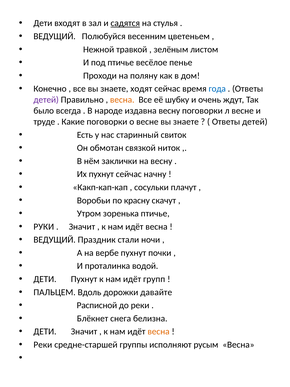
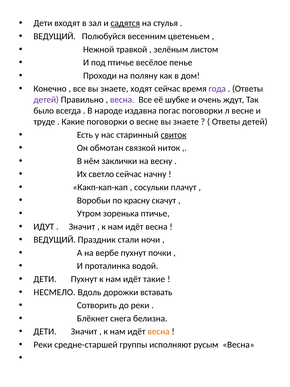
года colour: blue -> purple
весна at (122, 100) colour: orange -> purple
шубку: шубку -> шубке
издавна весну: весну -> погас
свиток underline: none -> present
Их пухнут: пухнут -> светло
РУКИ: РУКИ -> ИДУТ
групп: групп -> такие
ПАЛЬЦЕМ: ПАЛЬЦЕМ -> НЕСМЕЛО
давайте: давайте -> вставать
Расписной: Расписной -> Сотворить
